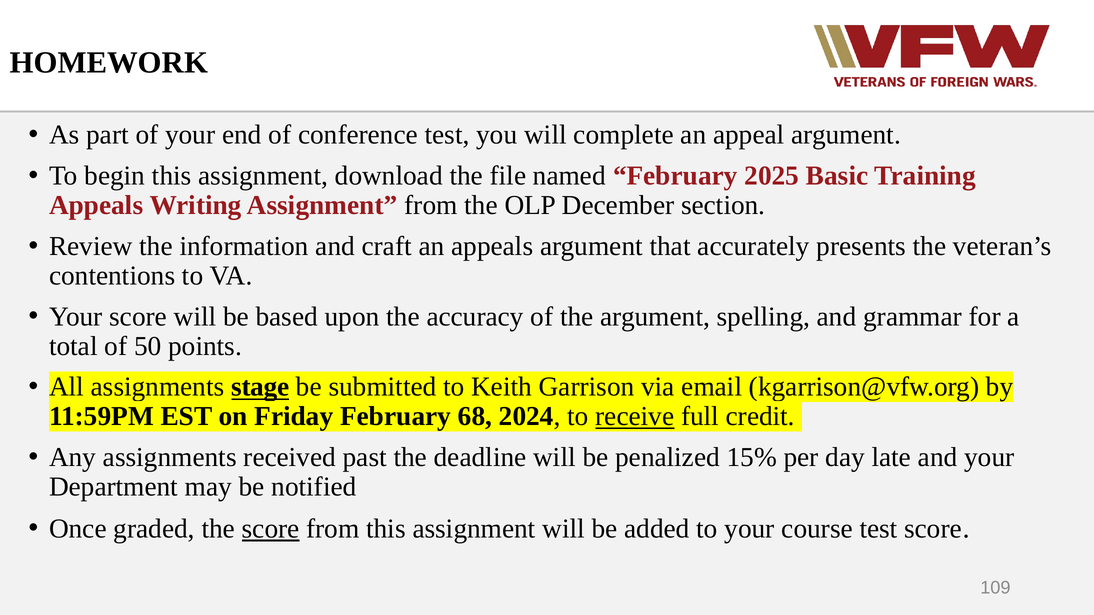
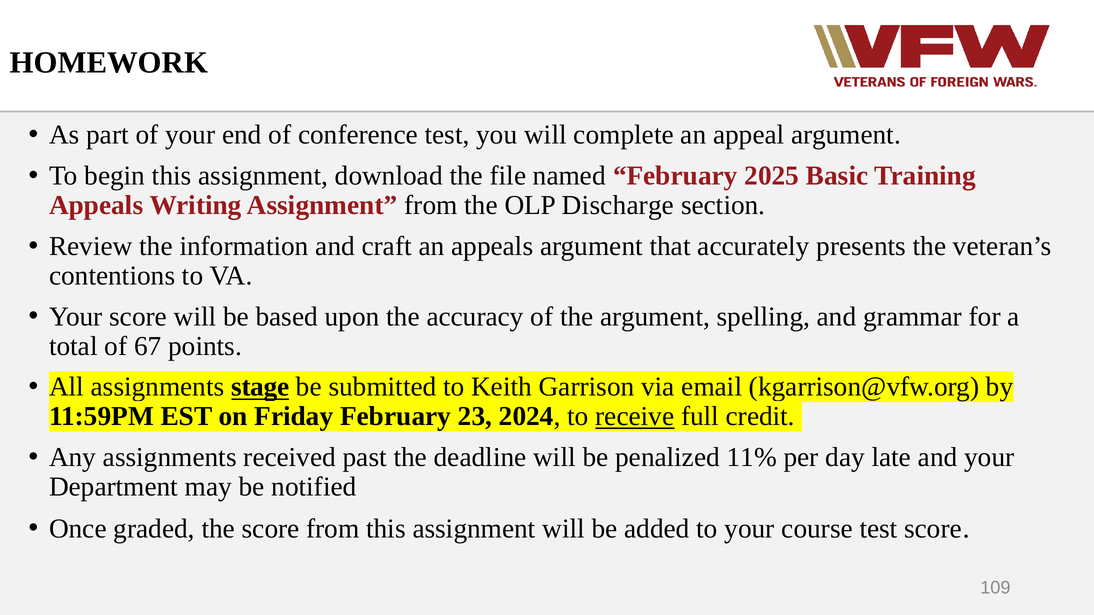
December: December -> Discharge
50: 50 -> 67
68: 68 -> 23
15%: 15% -> 11%
score at (271, 529) underline: present -> none
